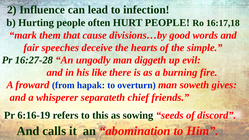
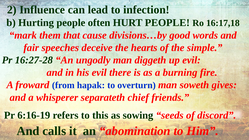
his like: like -> evil
